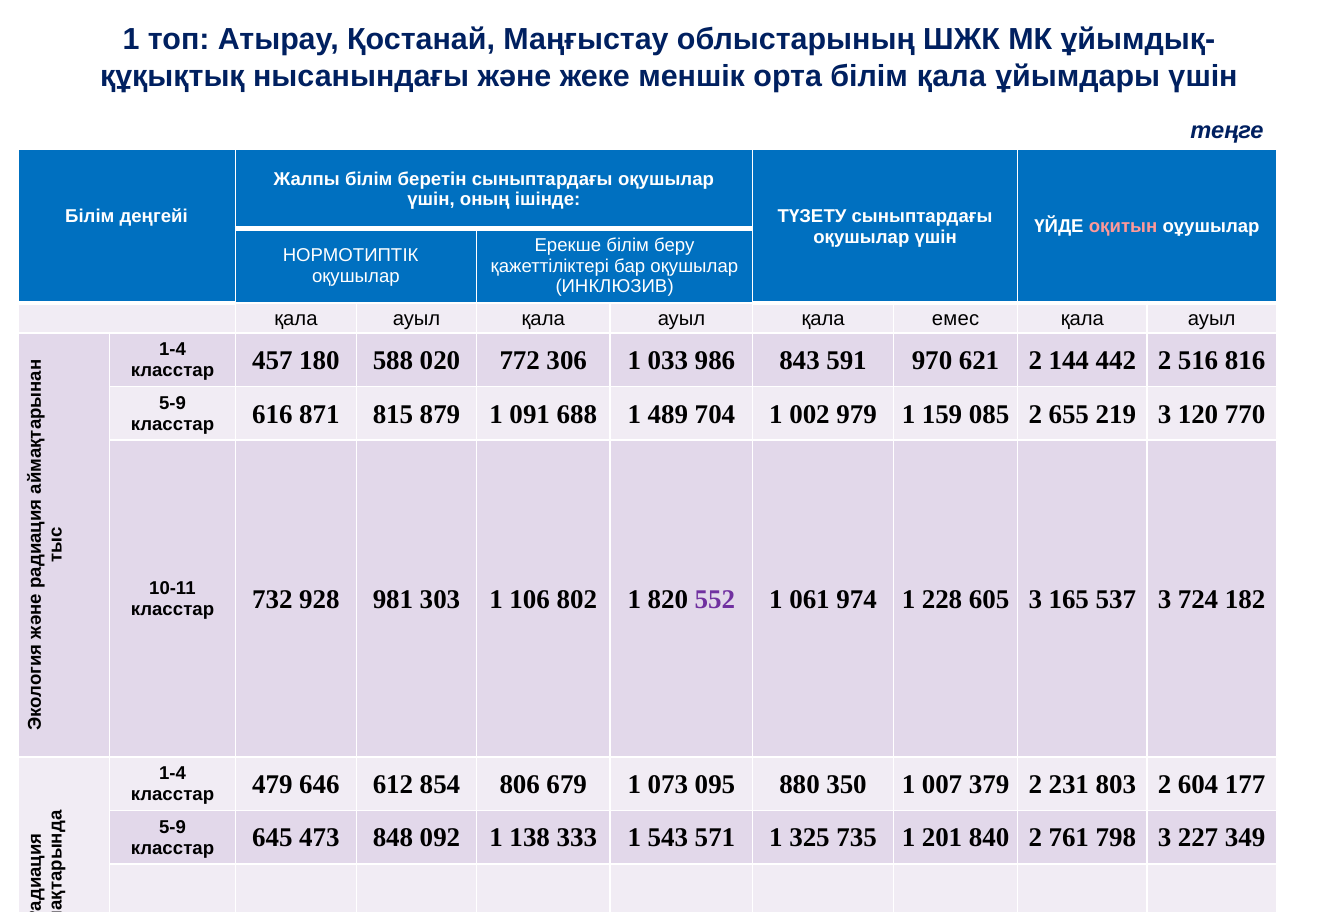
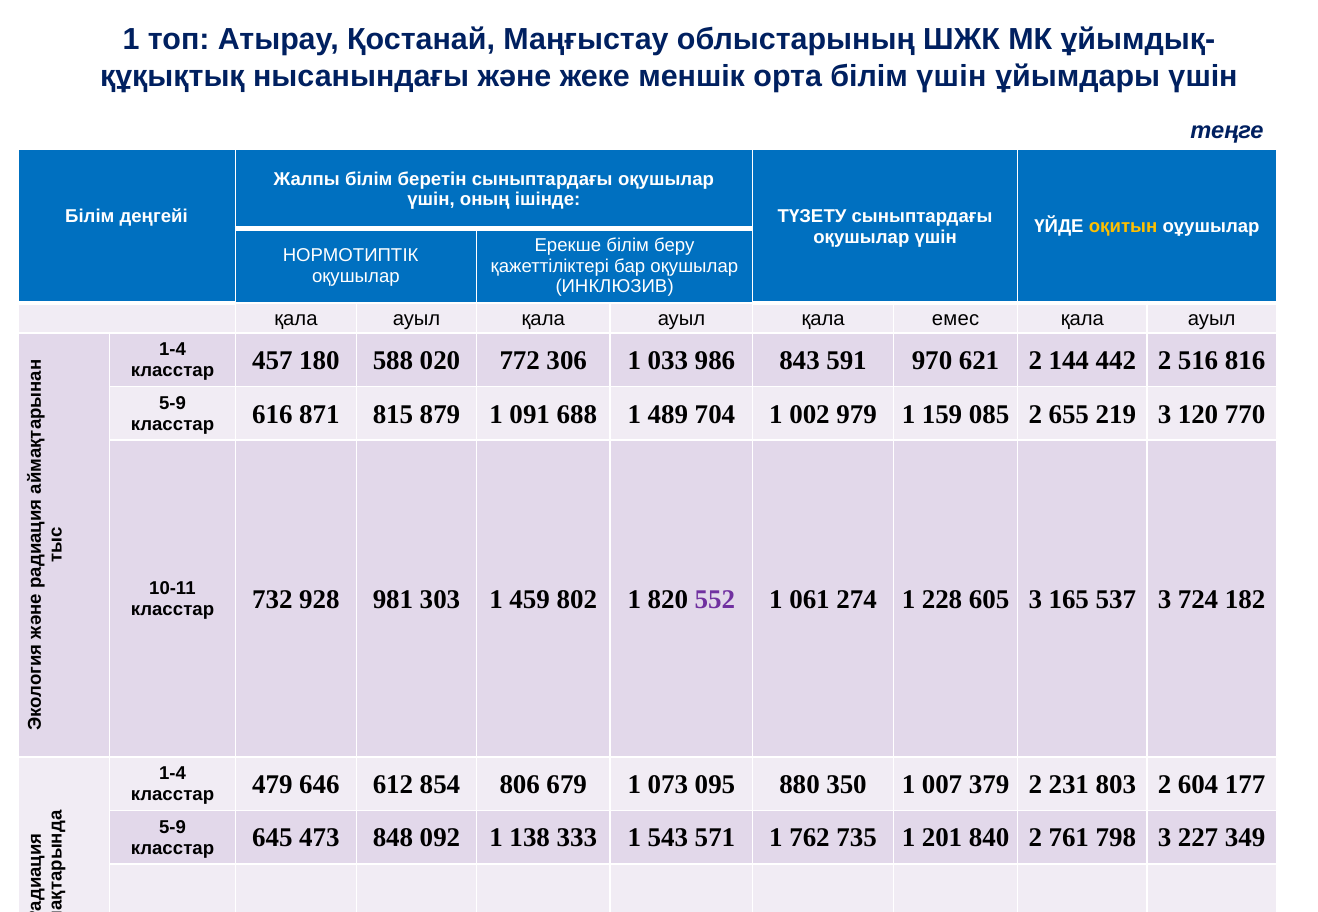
білім қала: қала -> үшін
оқитын colour: pink -> yellow
303 1 106: 106 -> 459
974: 974 -> 274
325: 325 -> 762
